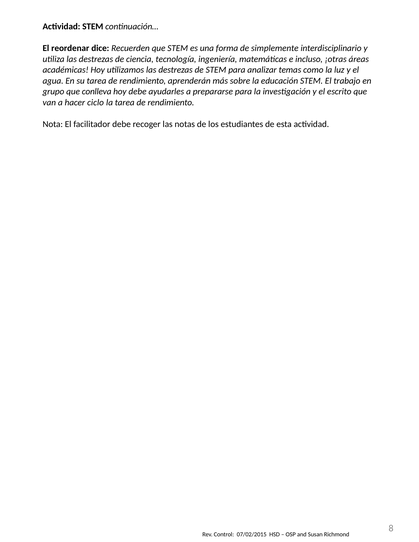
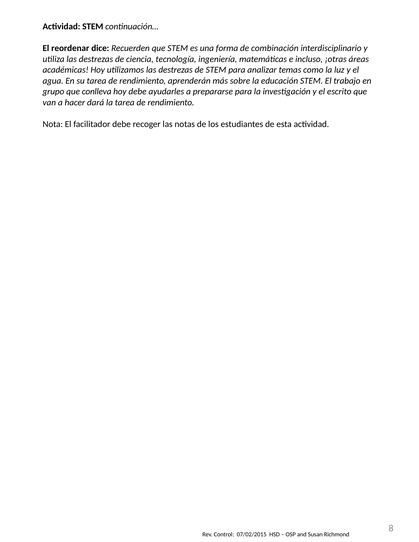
simplemente: simplemente -> combinación
ciclo: ciclo -> dará
